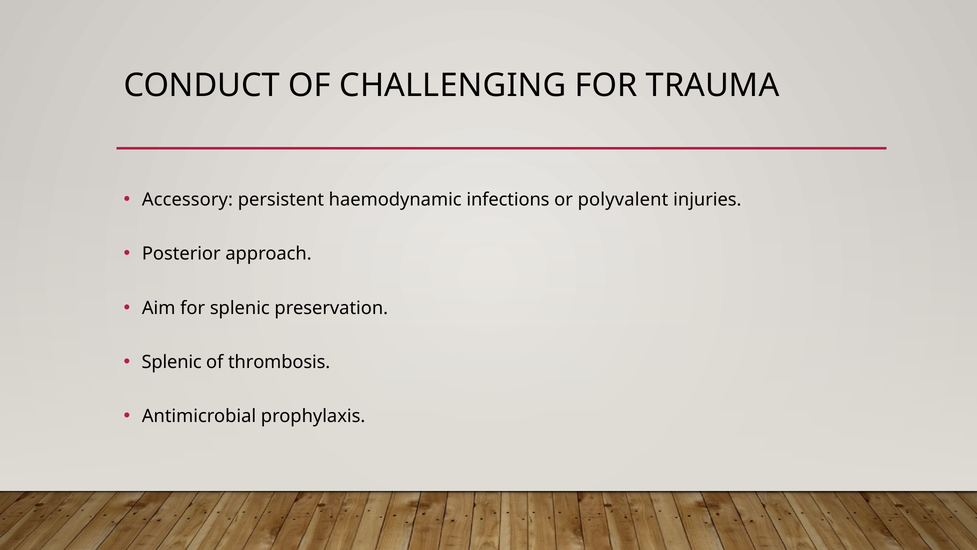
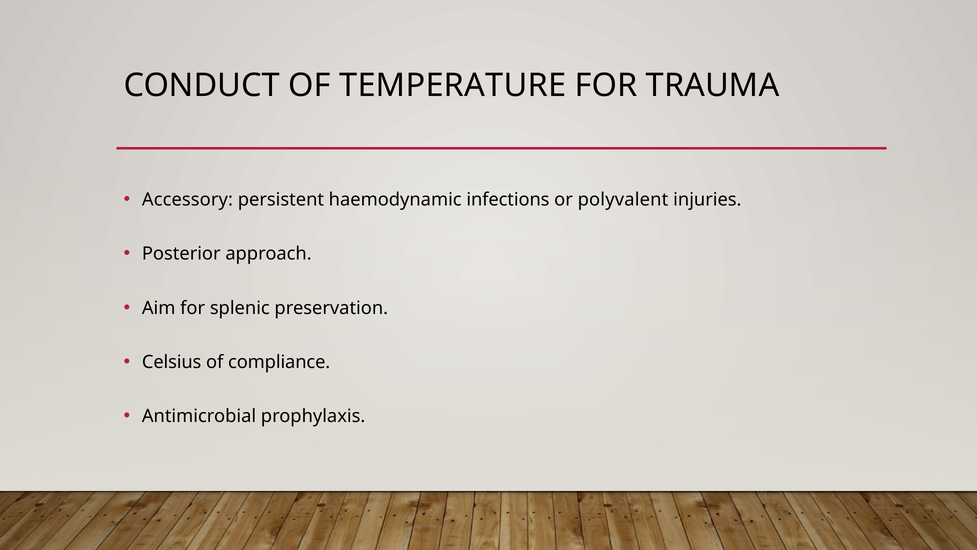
CHALLENGING: CHALLENGING -> TEMPERATURE
Splenic at (172, 362): Splenic -> Celsius
thrombosis: thrombosis -> compliance
